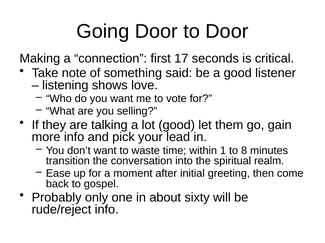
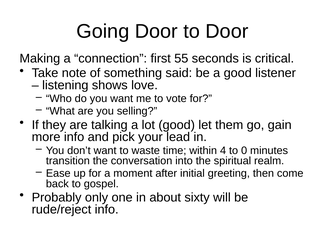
17: 17 -> 55
1: 1 -> 4
8: 8 -> 0
